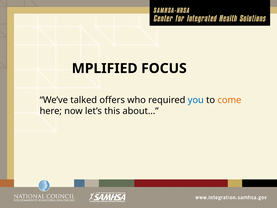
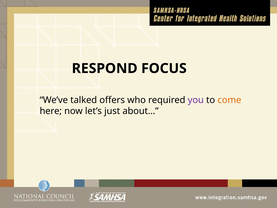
MPLIFIED: MPLIFIED -> RESPOND
you colour: blue -> purple
this: this -> just
